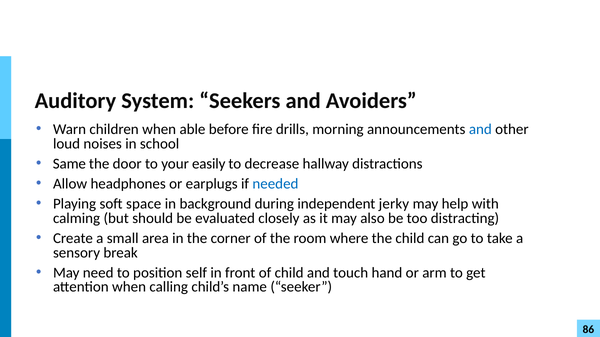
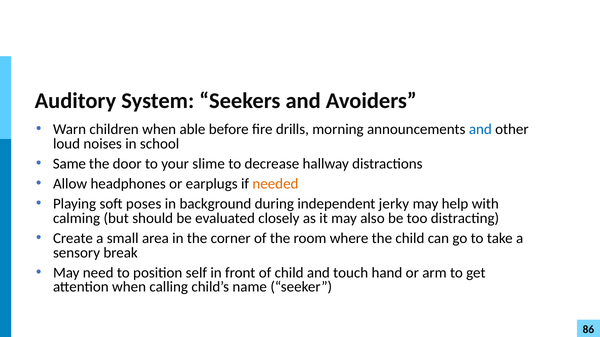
easily: easily -> slime
needed colour: blue -> orange
space: space -> poses
